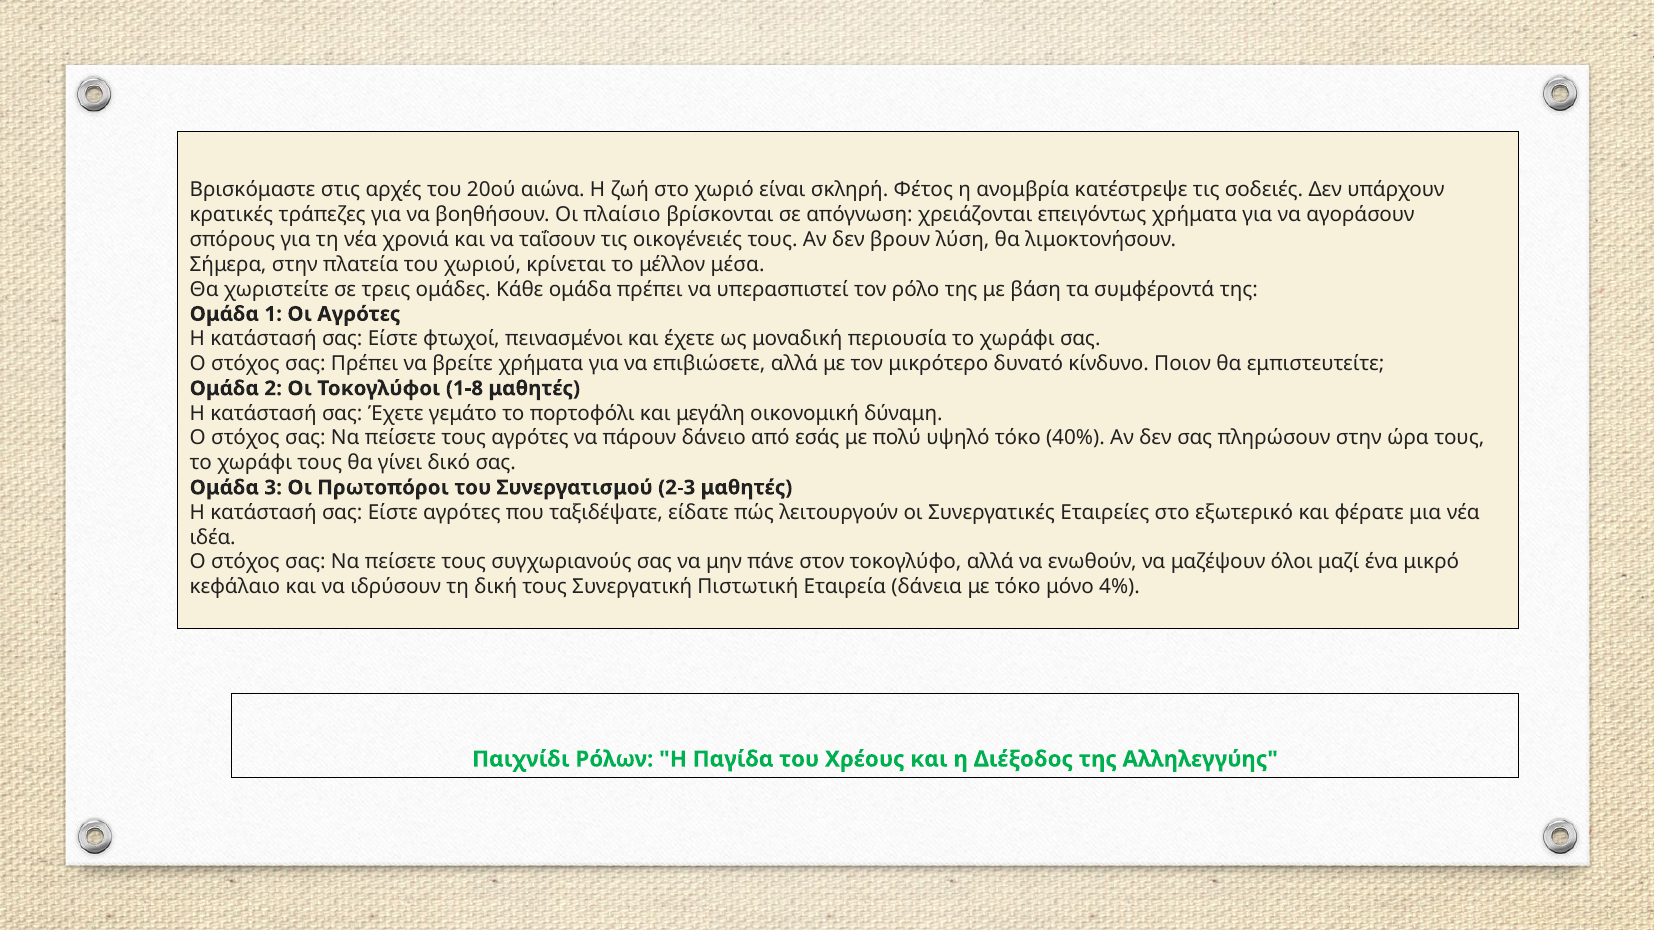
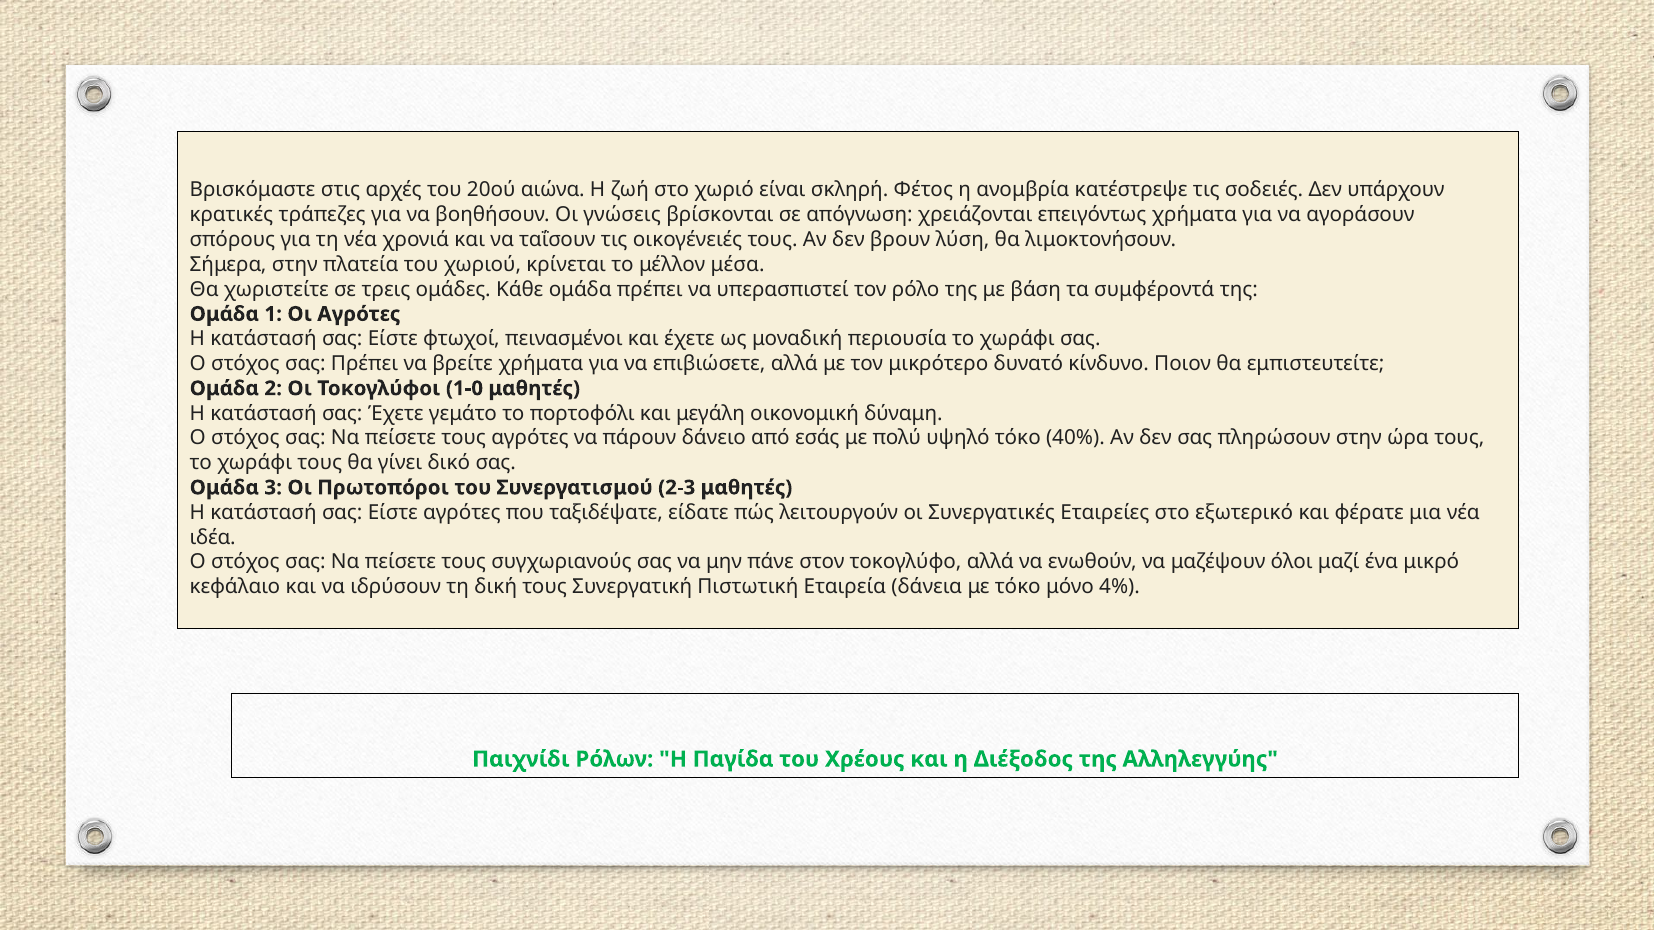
πλαίσιο: πλαίσιο -> γνώσεις
1-8: 1-8 -> 1-0
